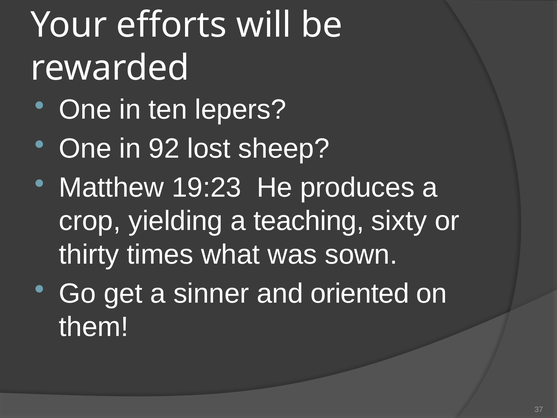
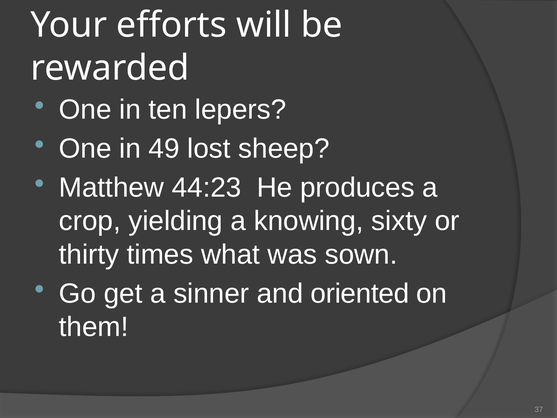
92: 92 -> 49
19:23: 19:23 -> 44:23
teaching: teaching -> knowing
